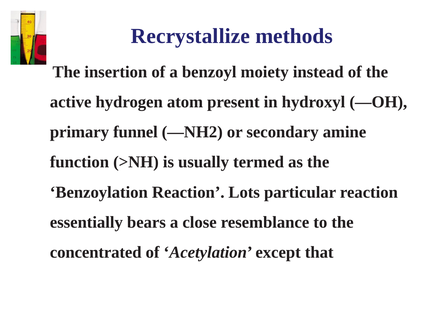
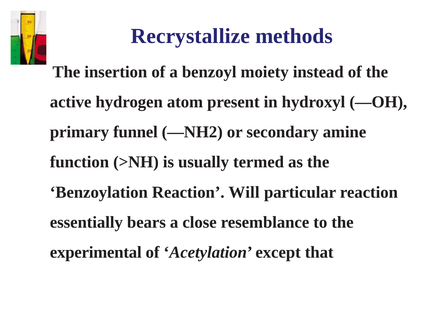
Lots: Lots -> Will
concentrated: concentrated -> experimental
